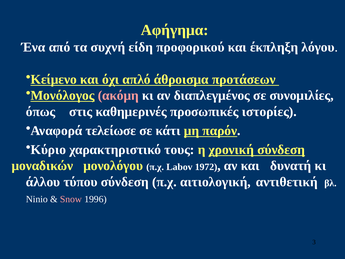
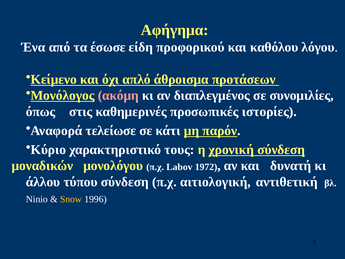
συχνή: συχνή -> έσωσε
έκπληξη: έκπληξη -> καθόλου
Snow colour: pink -> yellow
